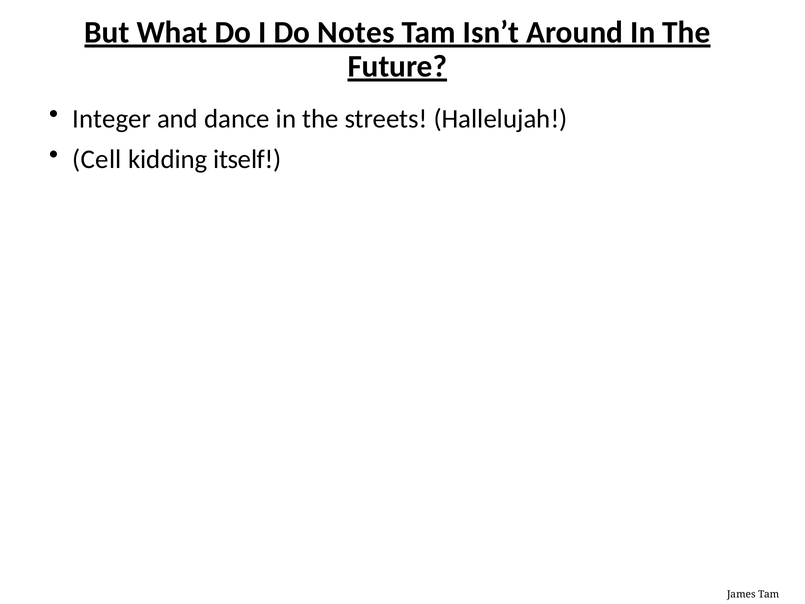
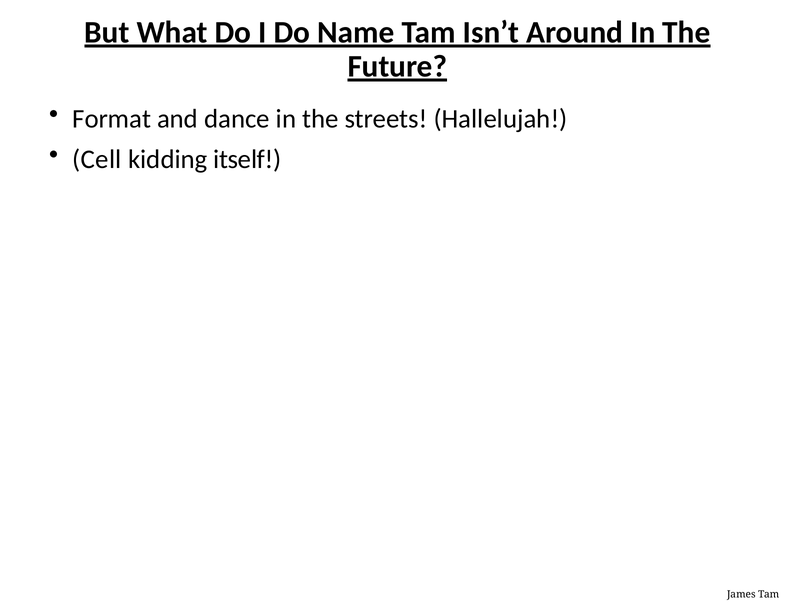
Notes: Notes -> Name
Integer: Integer -> Format
